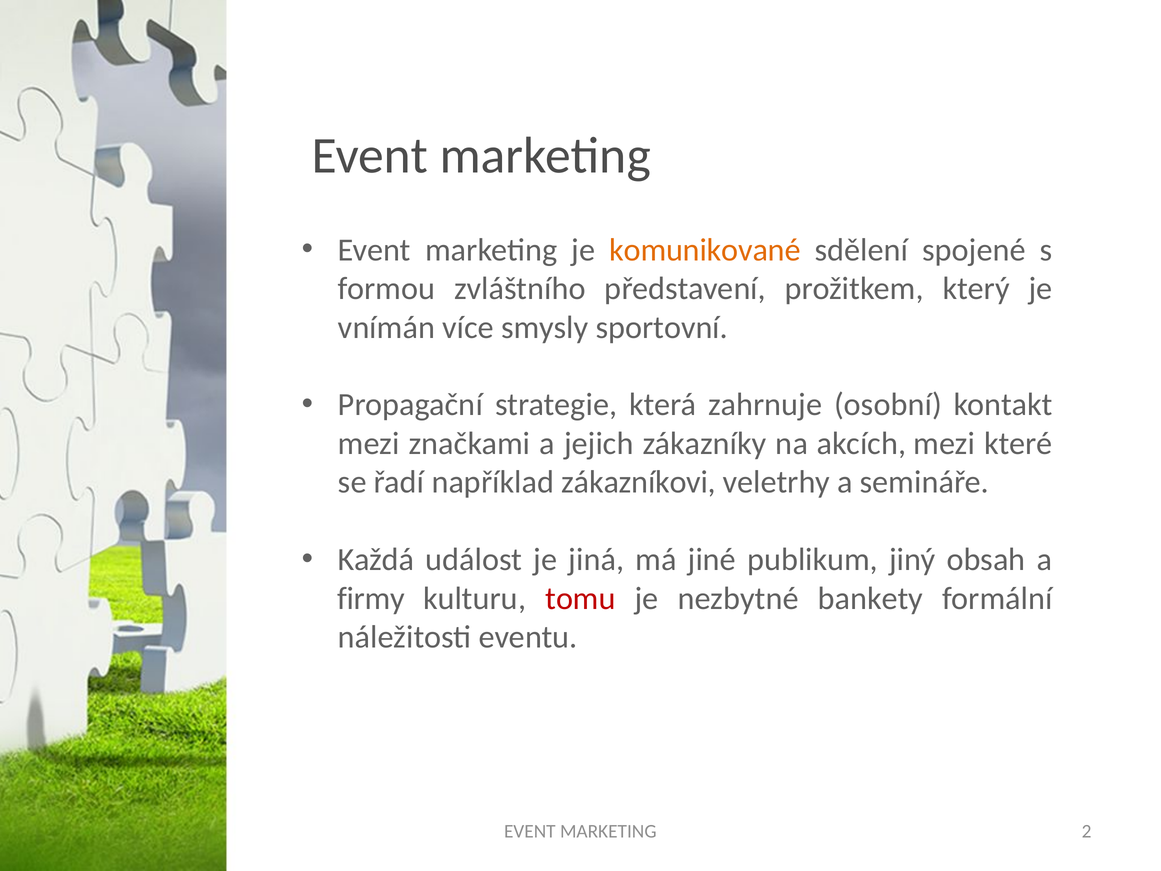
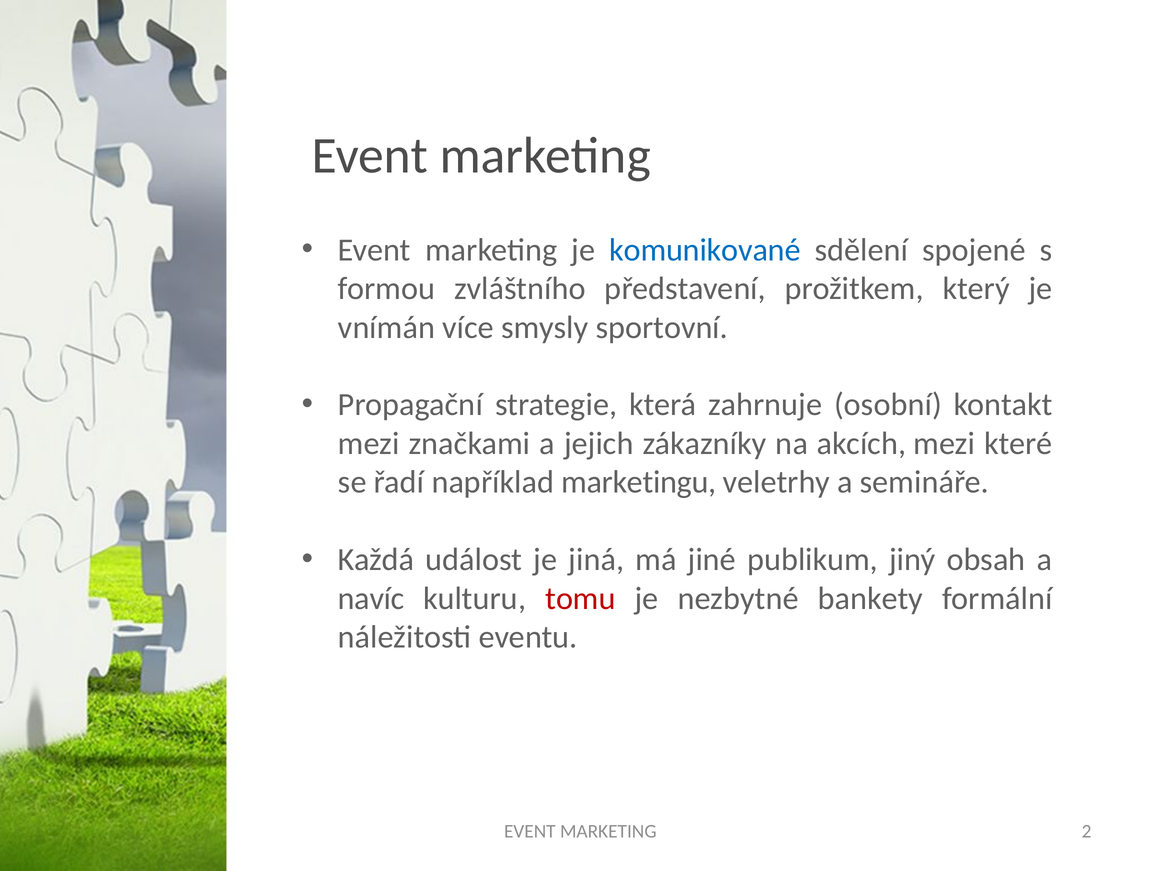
komunikované colour: orange -> blue
zákazníkovi: zákazníkovi -> marketingu
firmy: firmy -> navíc
